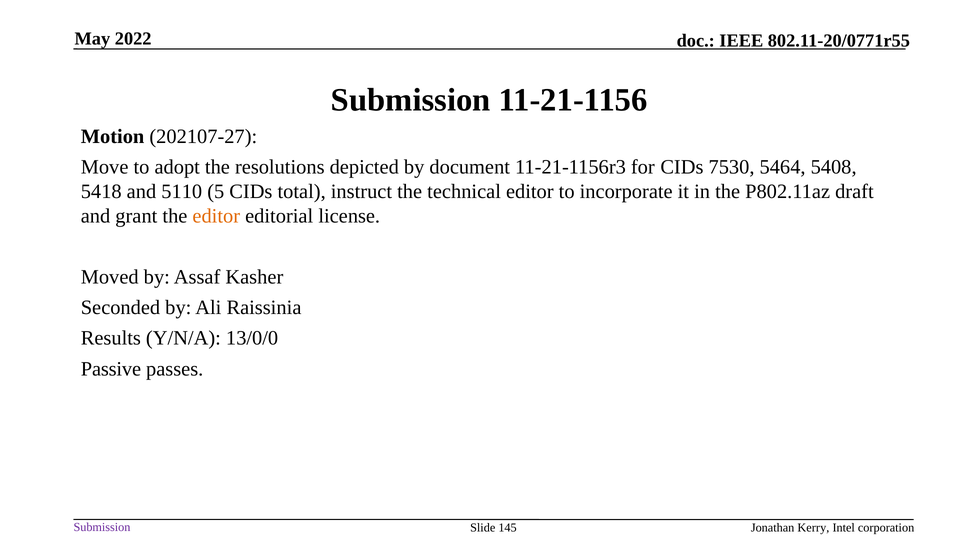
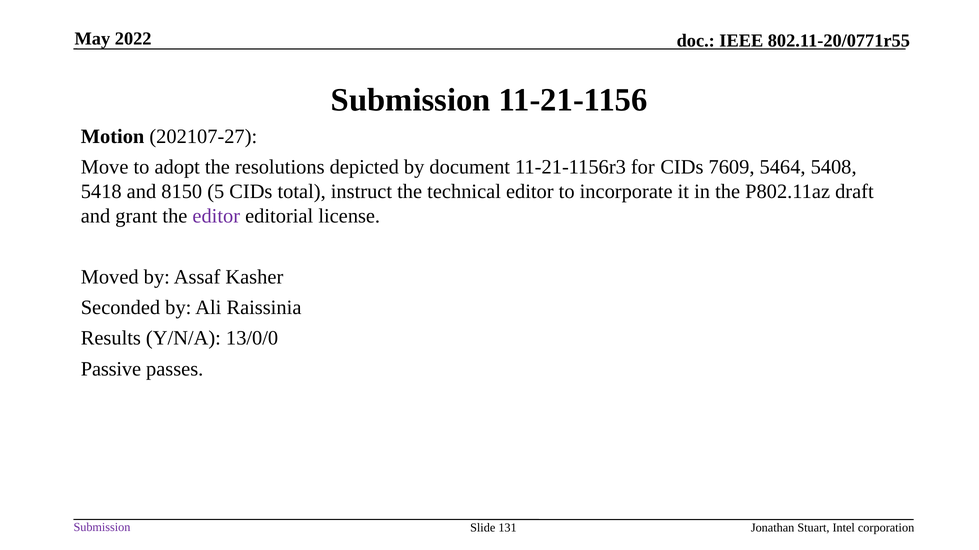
7530: 7530 -> 7609
5110: 5110 -> 8150
editor at (216, 216) colour: orange -> purple
145: 145 -> 131
Kerry: Kerry -> Stuart
